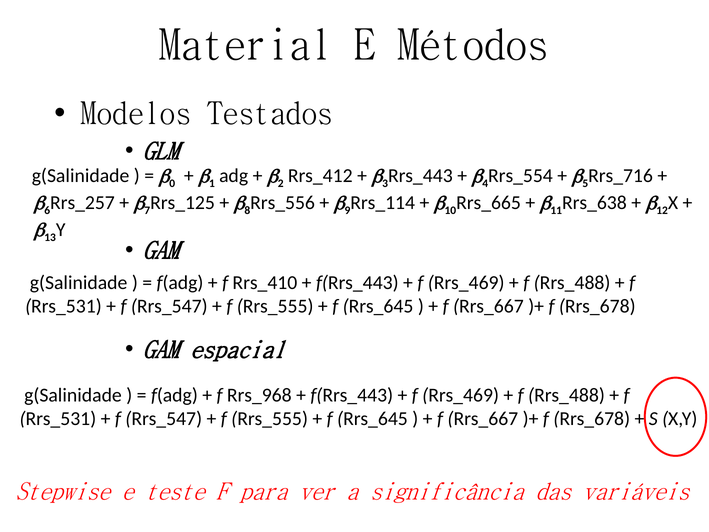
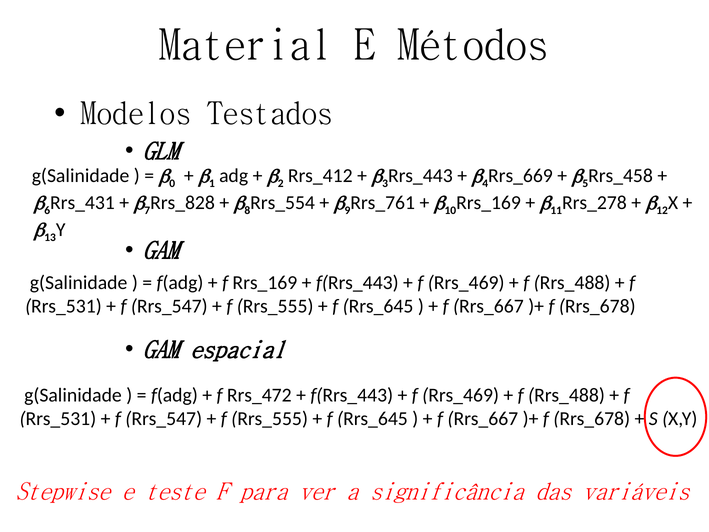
Rrs_554: Rrs_554 -> Rrs_669
Rrs_716: Rrs_716 -> Rrs_458
Rrs_257: Rrs_257 -> Rrs_431
Rrs_125: Rrs_125 -> Rrs_828
Rrs_556: Rrs_556 -> Rrs_554
Rrs_114: Rrs_114 -> Rrs_761
Rrs_665 at (489, 203): Rrs_665 -> Rrs_169
Rrs_638: Rrs_638 -> Rrs_278
f Rrs_410: Rrs_410 -> Rrs_169
Rrs_968: Rrs_968 -> Rrs_472
